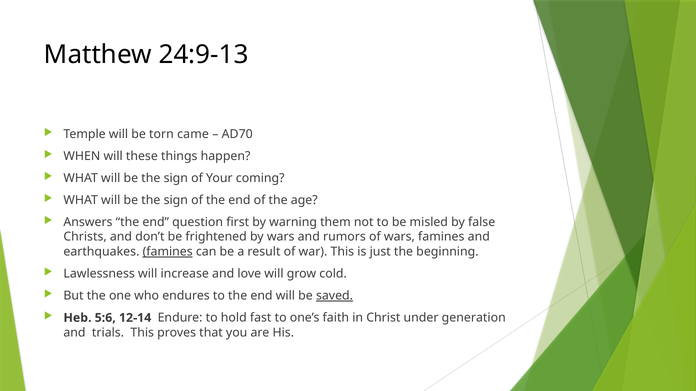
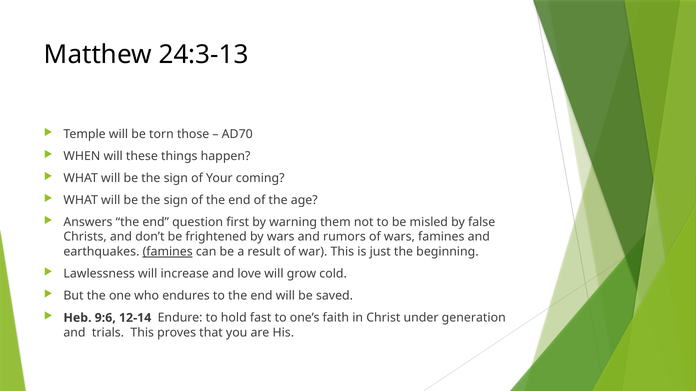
24:9-13: 24:9-13 -> 24:3-13
came: came -> those
saved underline: present -> none
5:6: 5:6 -> 9:6
